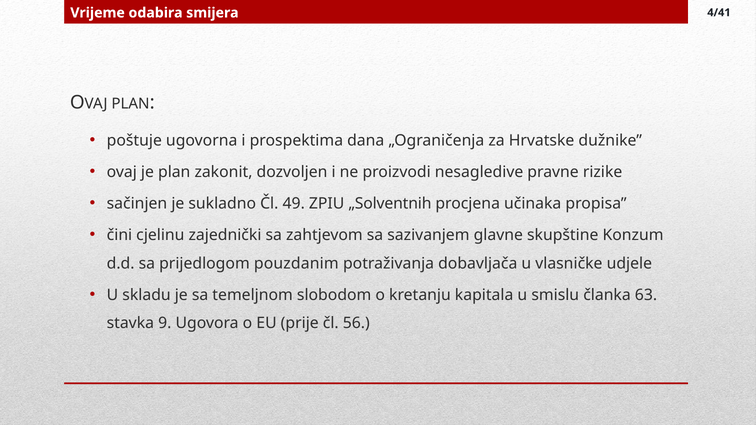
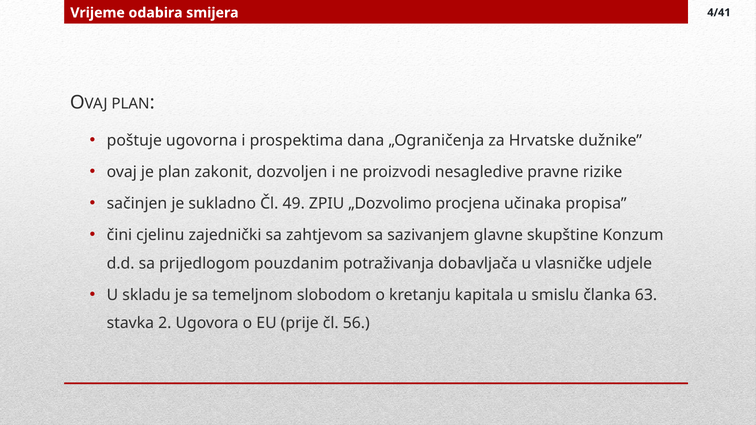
„Solventnih: „Solventnih -> „Dozvolimo
9: 9 -> 2
